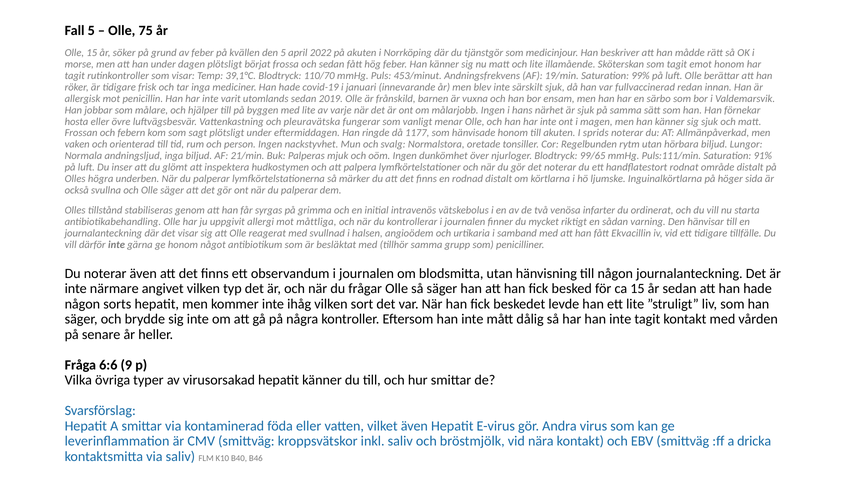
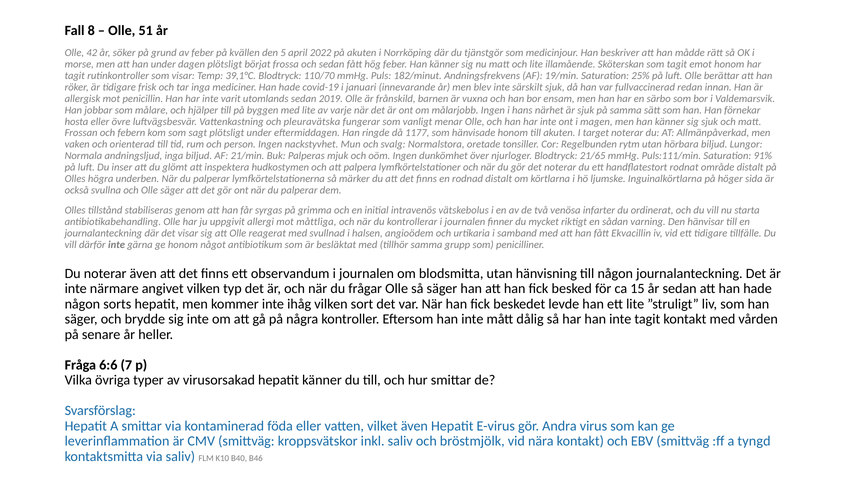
Fall 5: 5 -> 8
75: 75 -> 51
Olle 15: 15 -> 42
453/minut: 453/minut -> 182/minut
99%: 99% -> 25%
sprids: sprids -> target
99/65: 99/65 -> 21/65
9: 9 -> 7
dricka: dricka -> tyngd
